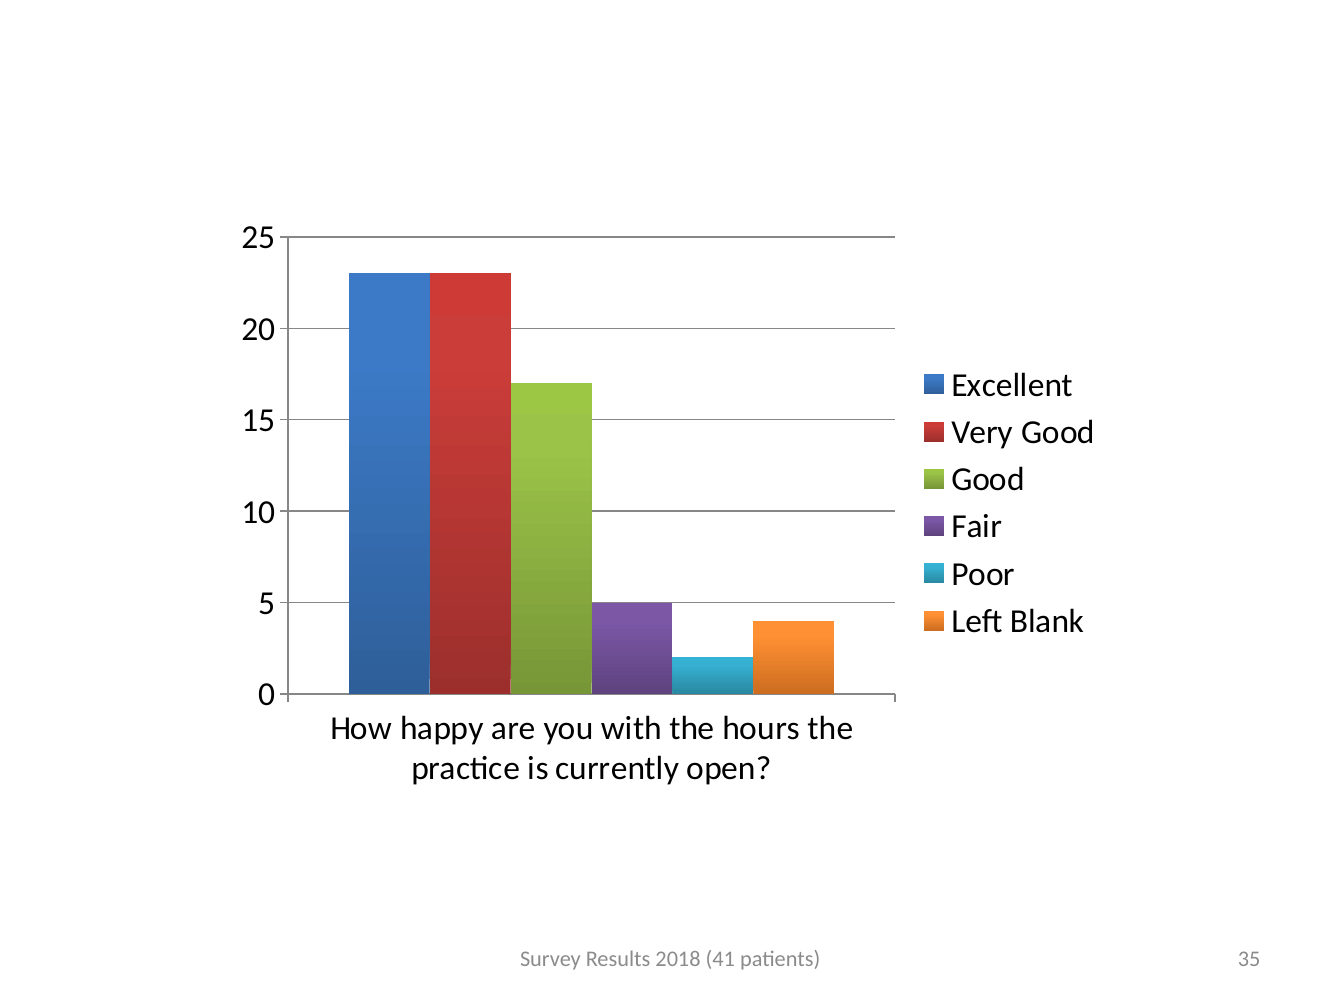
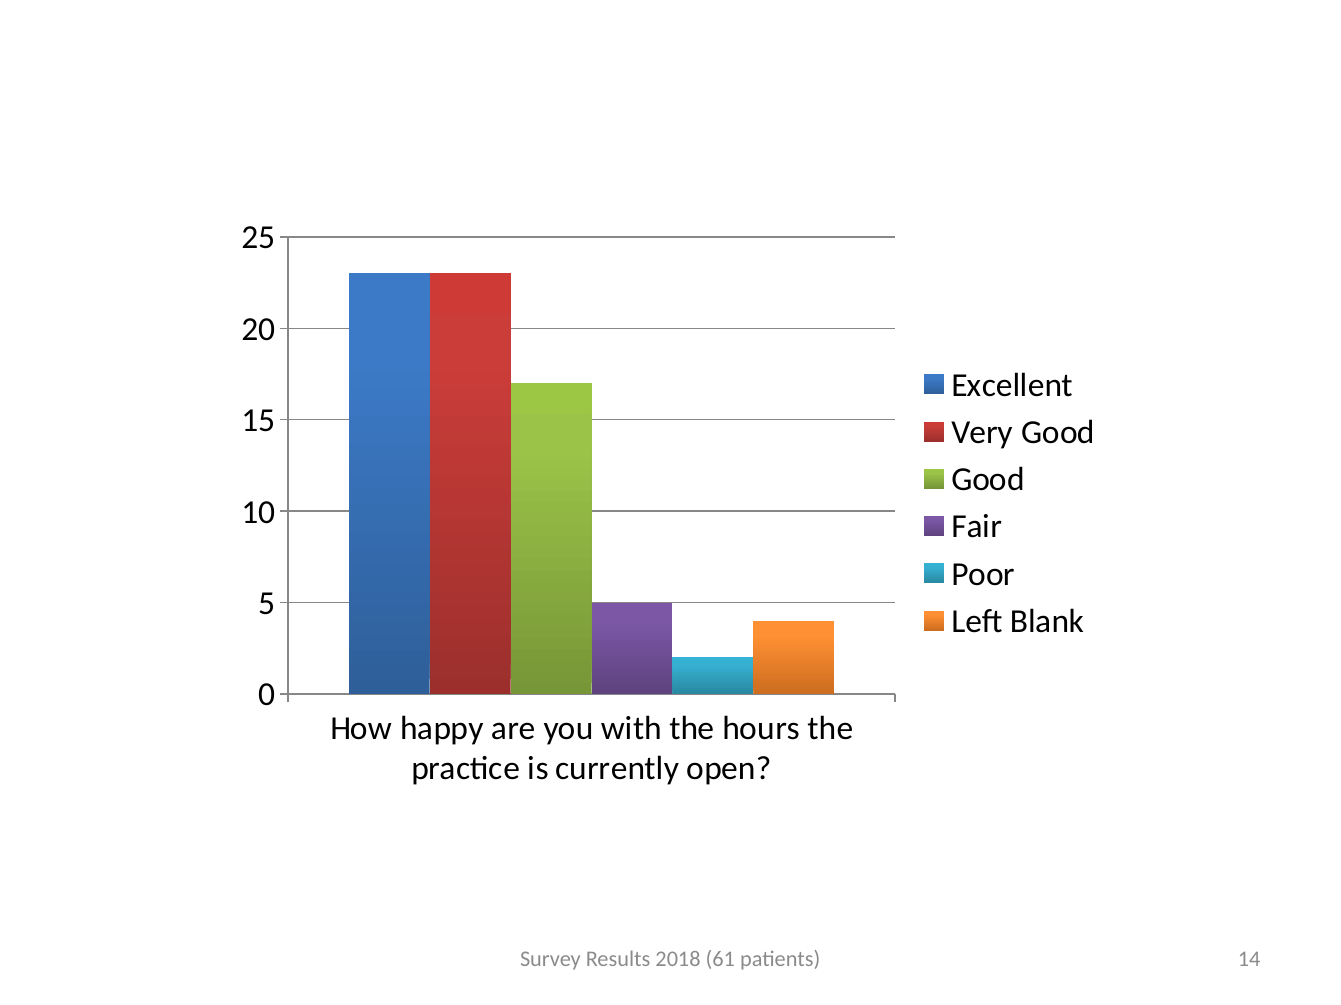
41: 41 -> 61
35: 35 -> 14
